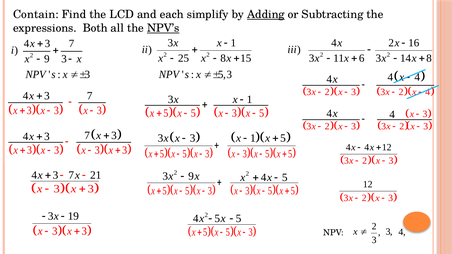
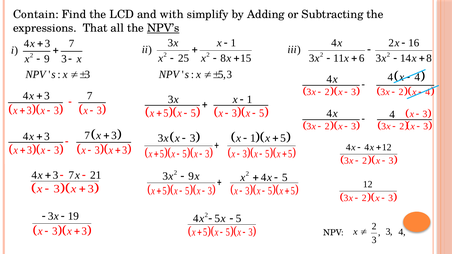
each: each -> with
Adding underline: present -> none
Both: Both -> That
